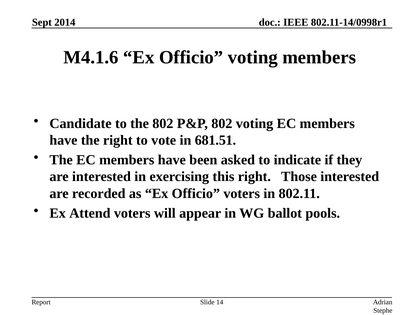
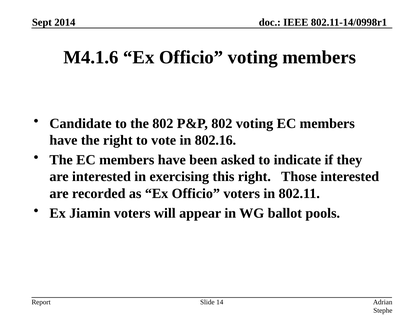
681.51: 681.51 -> 802.16
Attend: Attend -> Jiamin
